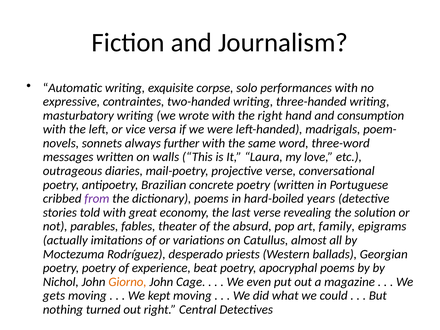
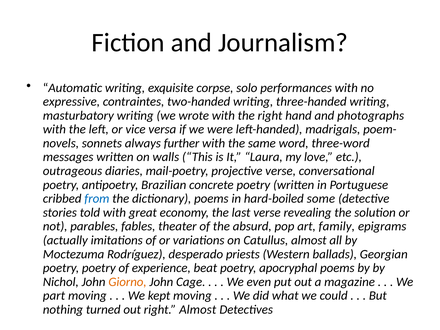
consumption: consumption -> photographs
from colour: purple -> blue
years: years -> some
gets: gets -> part
right Central: Central -> Almost
